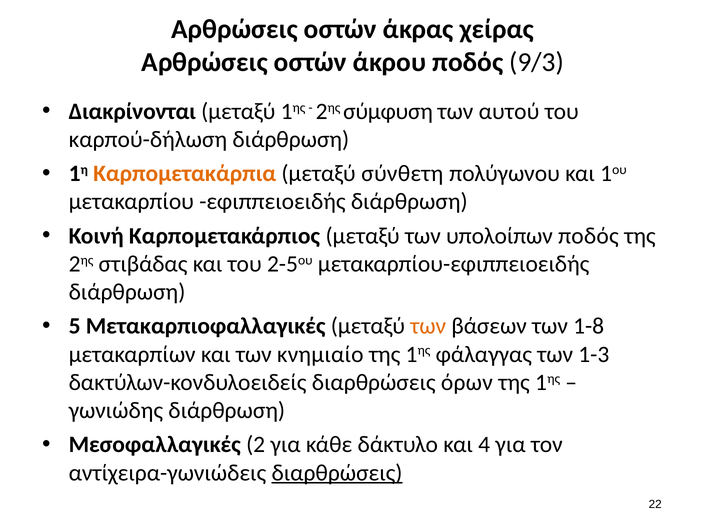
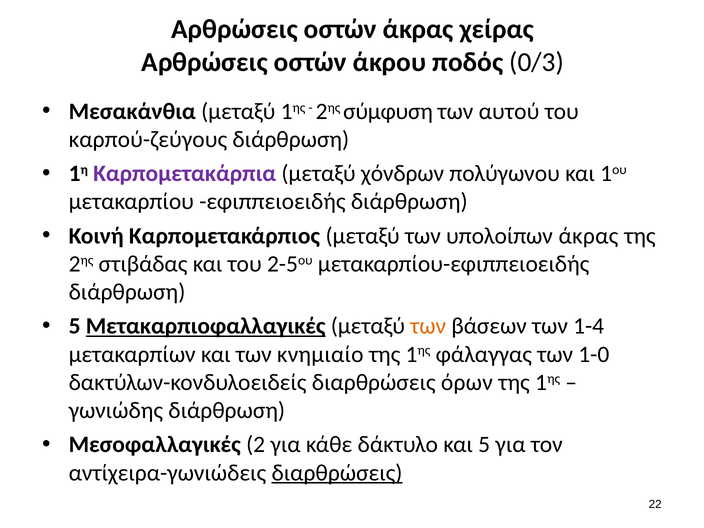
9/3: 9/3 -> 0/3
Διακρίνονται: Διακρίνονται -> Μεσακάνθια
καρπού-δήλωση: καρπού-δήλωση -> καρπού-ζεύγους
Καρπομετακάρπια colour: orange -> purple
σύνθετη: σύνθετη -> χόνδρων
υπολοίπων ποδός: ποδός -> άκρας
Μετακαρπιοφαλλαγικές underline: none -> present
1-8: 1-8 -> 1-4
1-3: 1-3 -> 1-0
και 4: 4 -> 5
